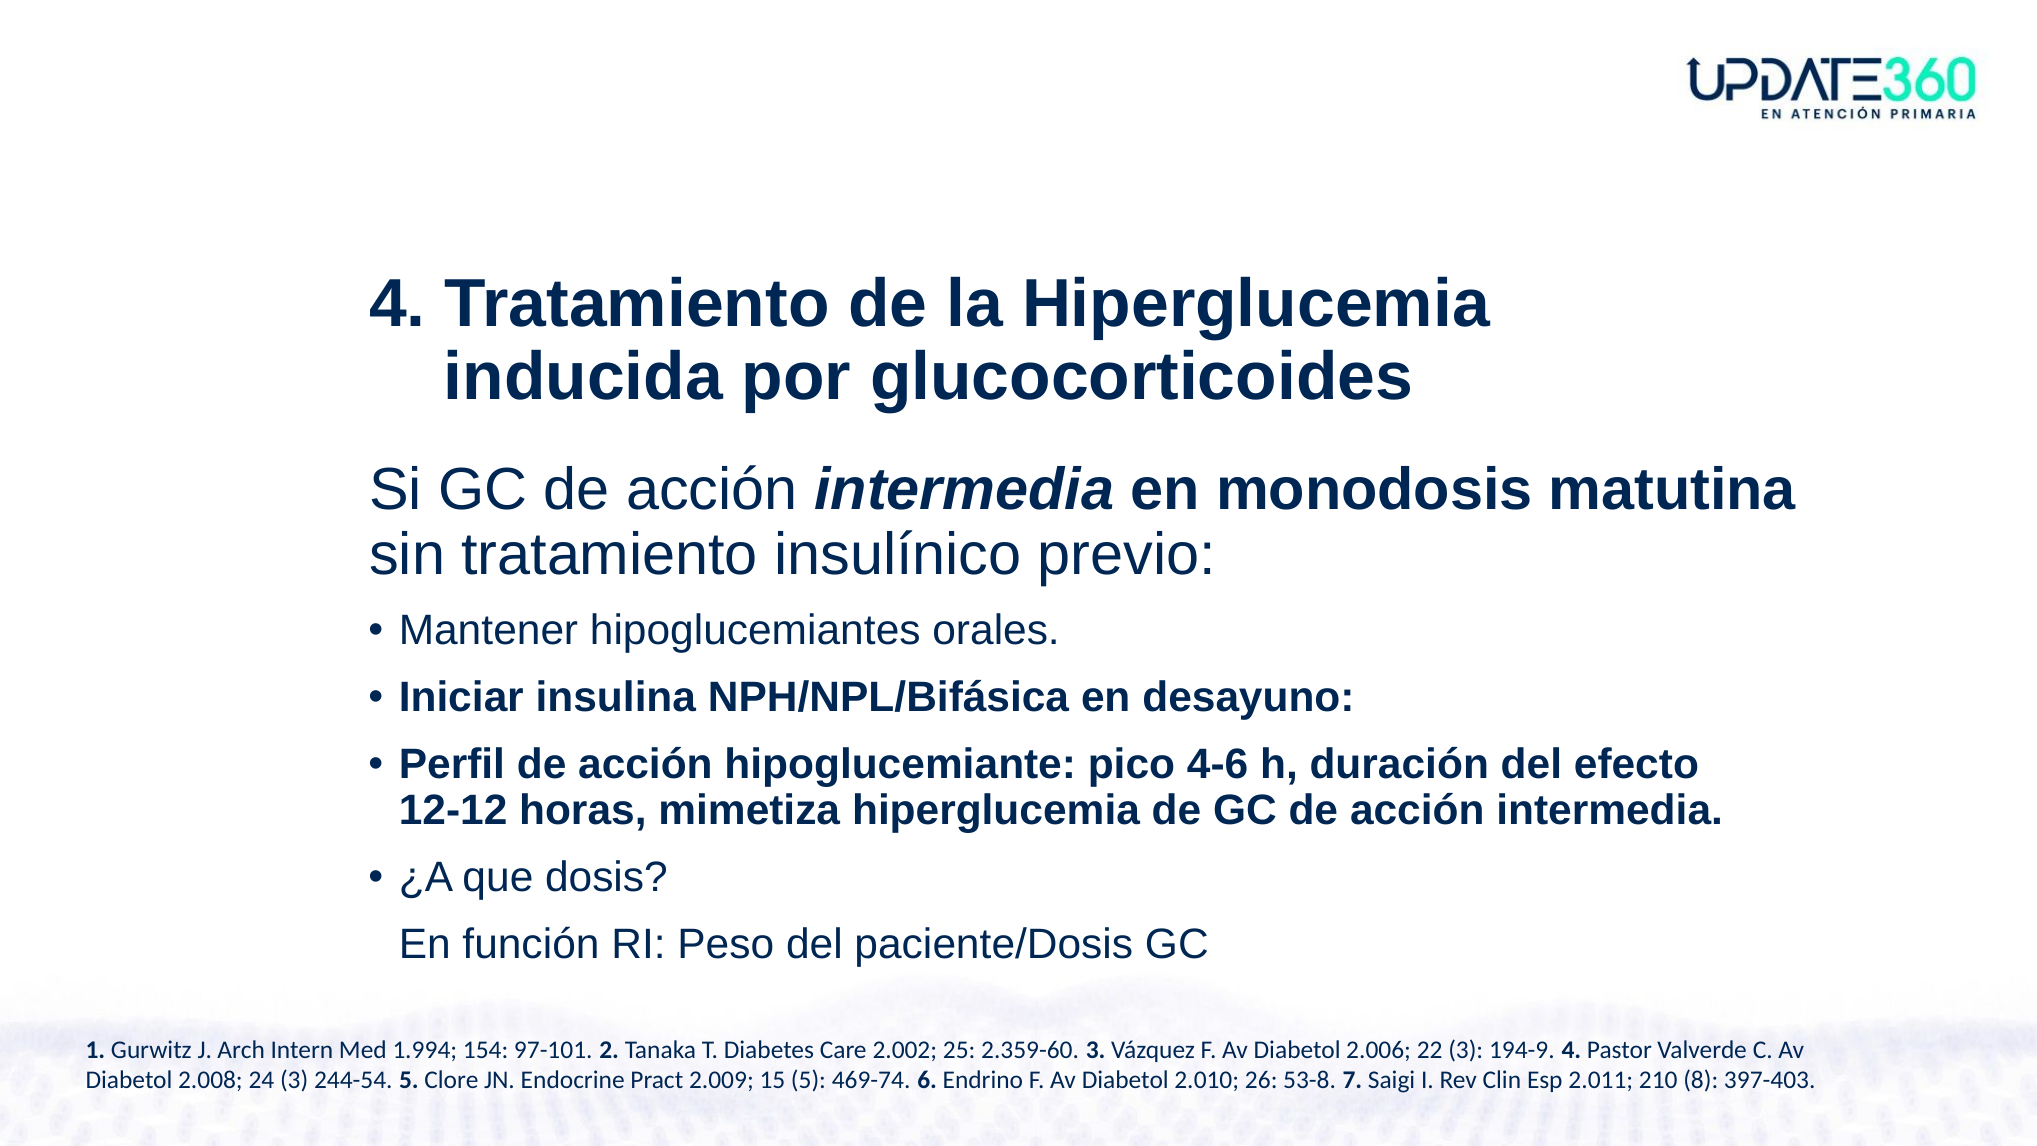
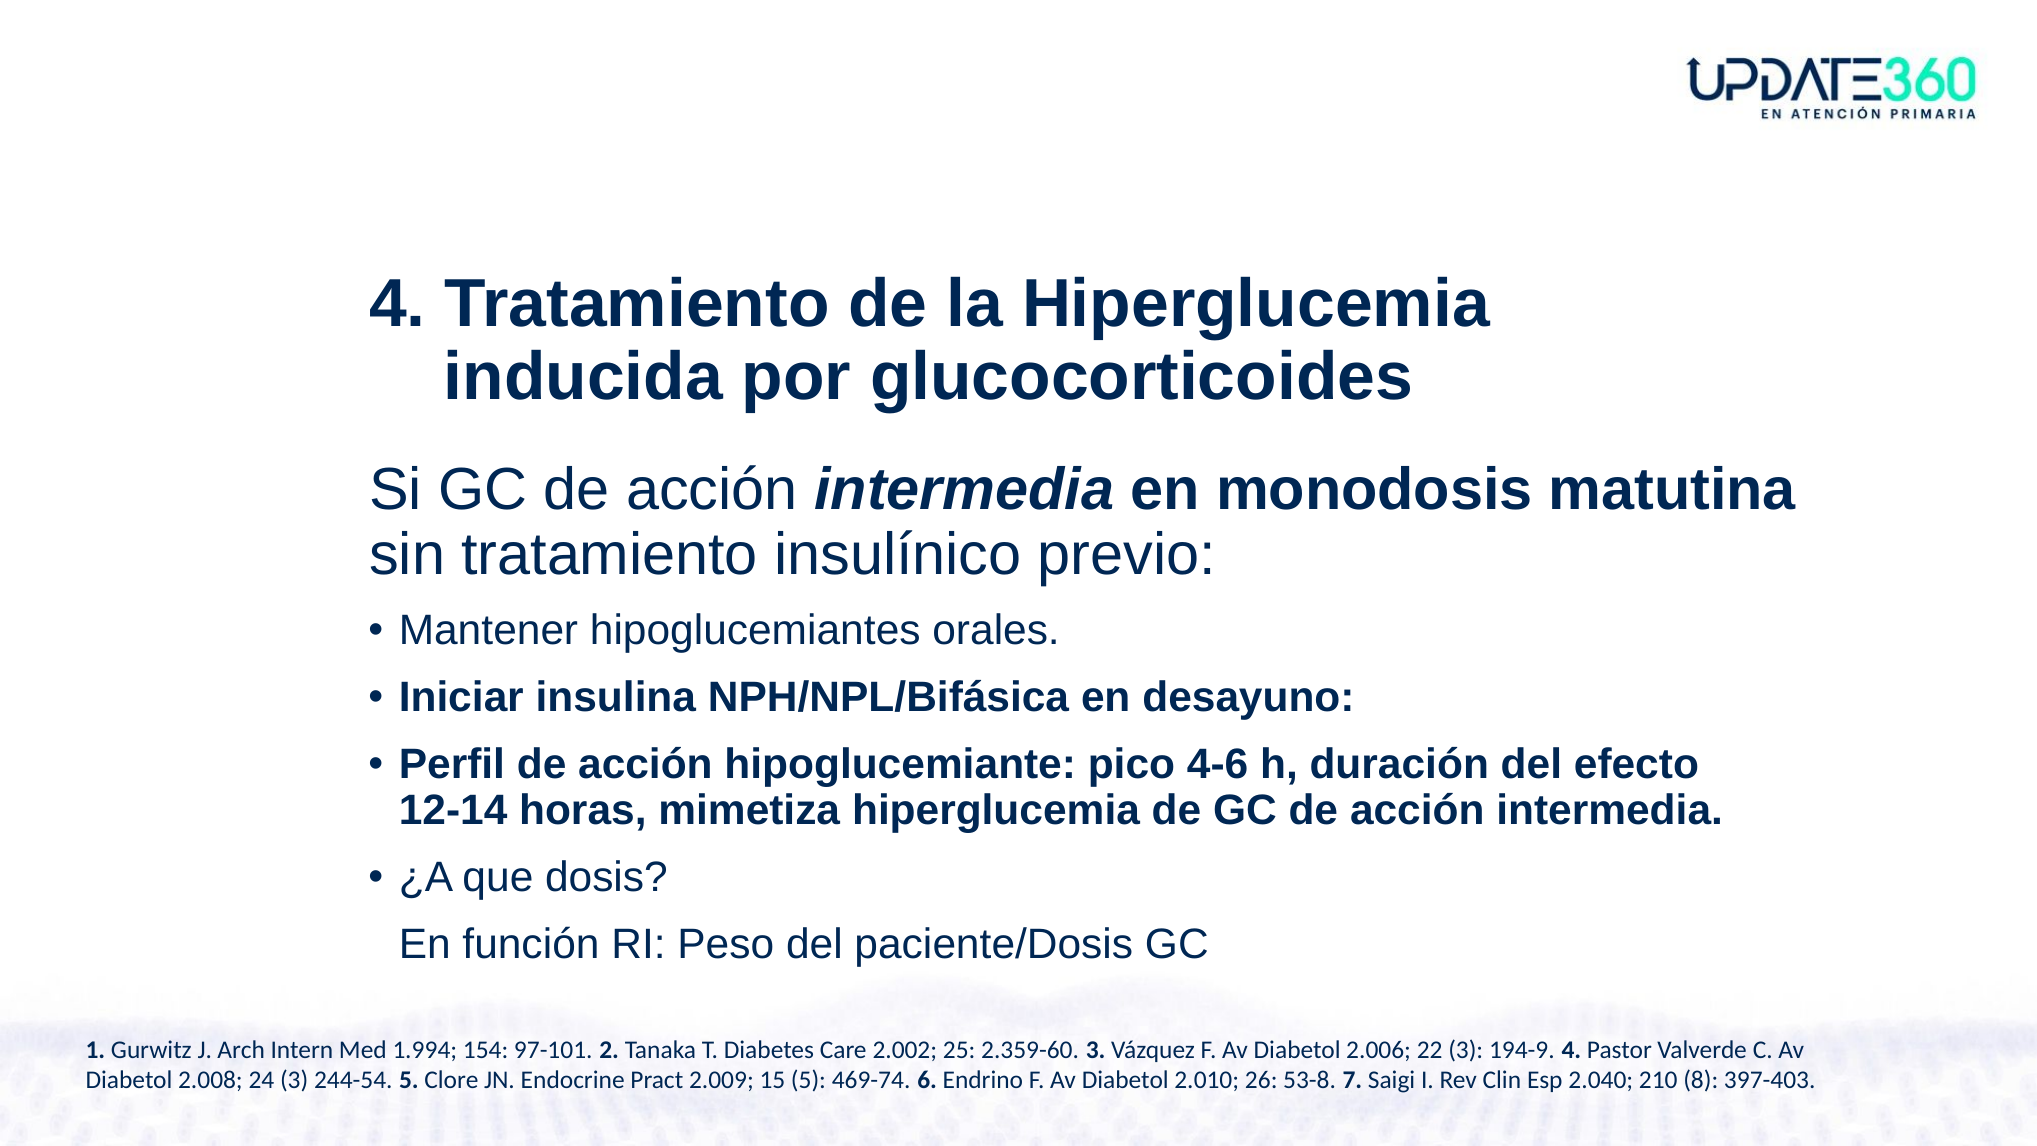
12-12: 12-12 -> 12-14
2.011: 2.011 -> 2.040
